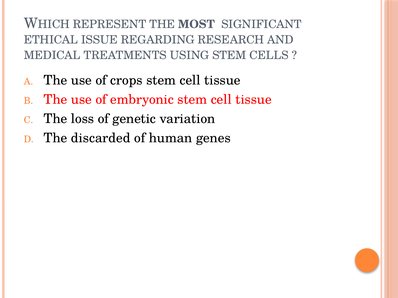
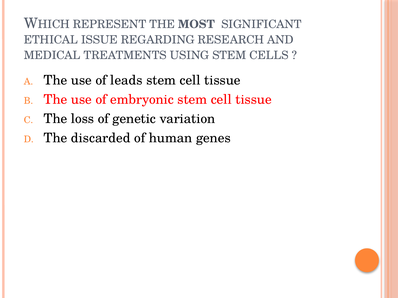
crops: crops -> leads
